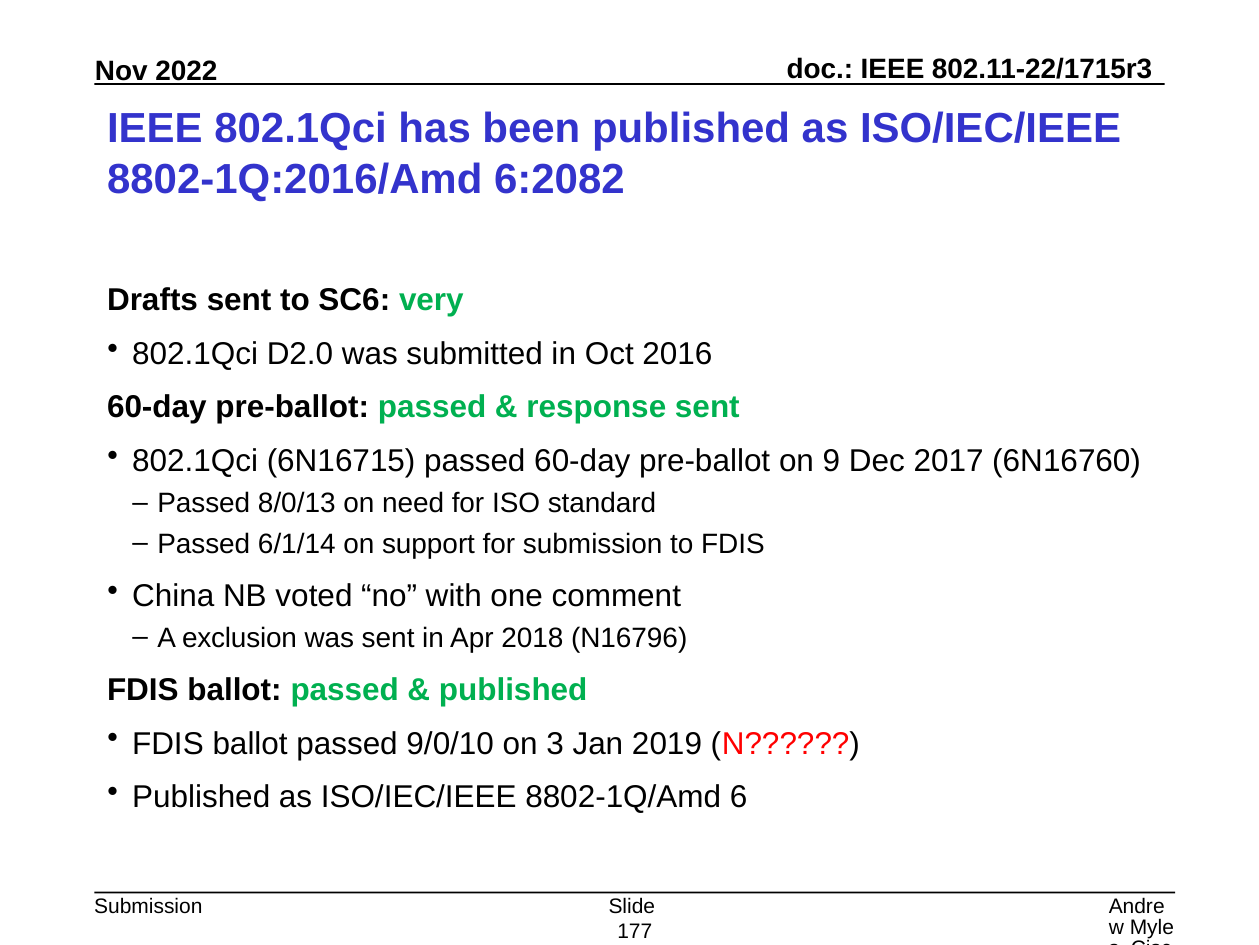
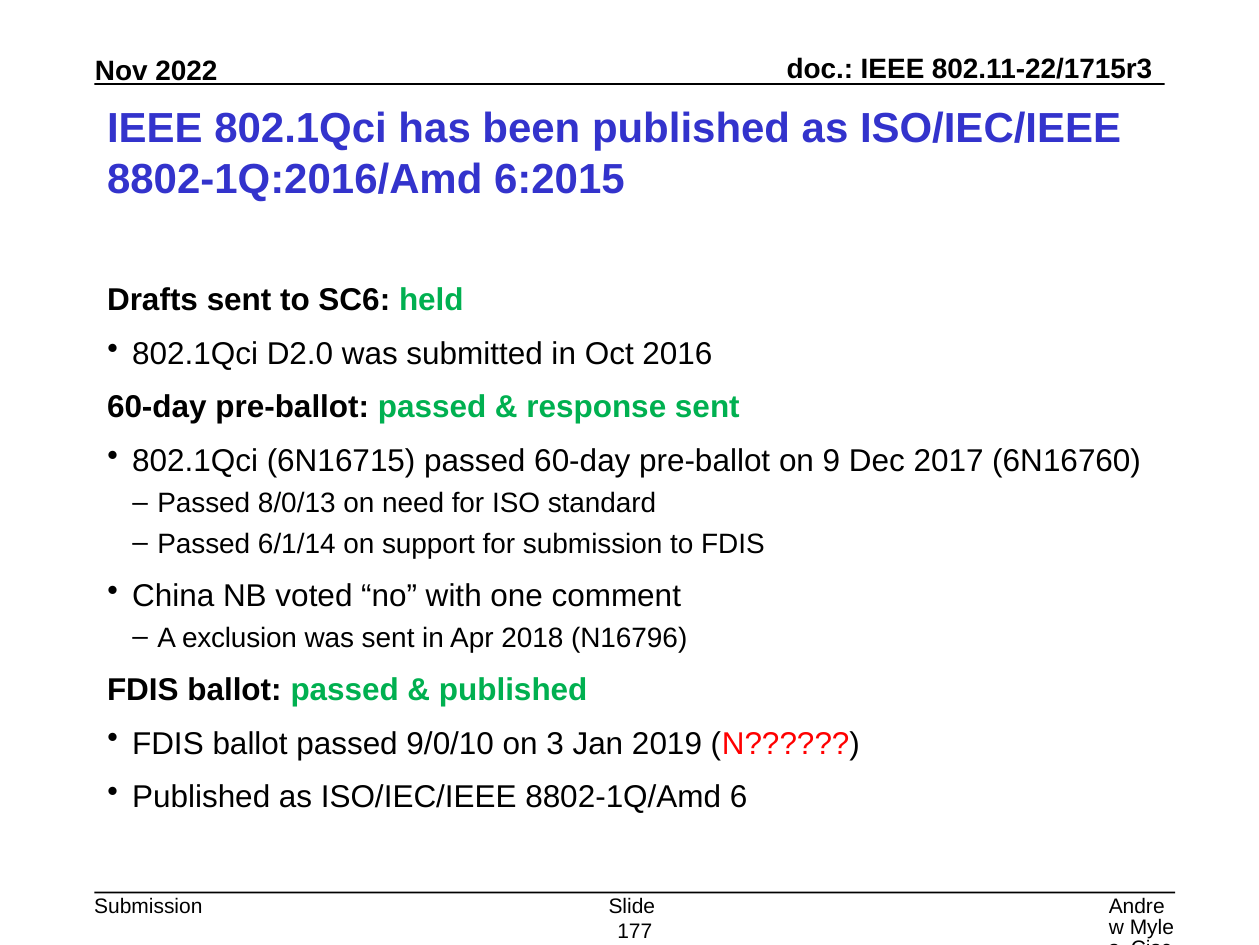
6:2082: 6:2082 -> 6:2015
very: very -> held
